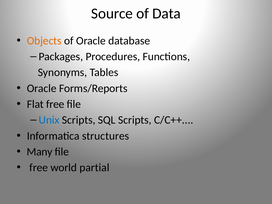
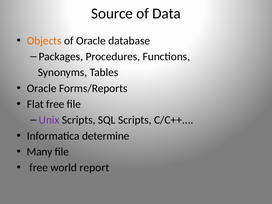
Unix colour: blue -> purple
structures: structures -> determine
partial: partial -> report
